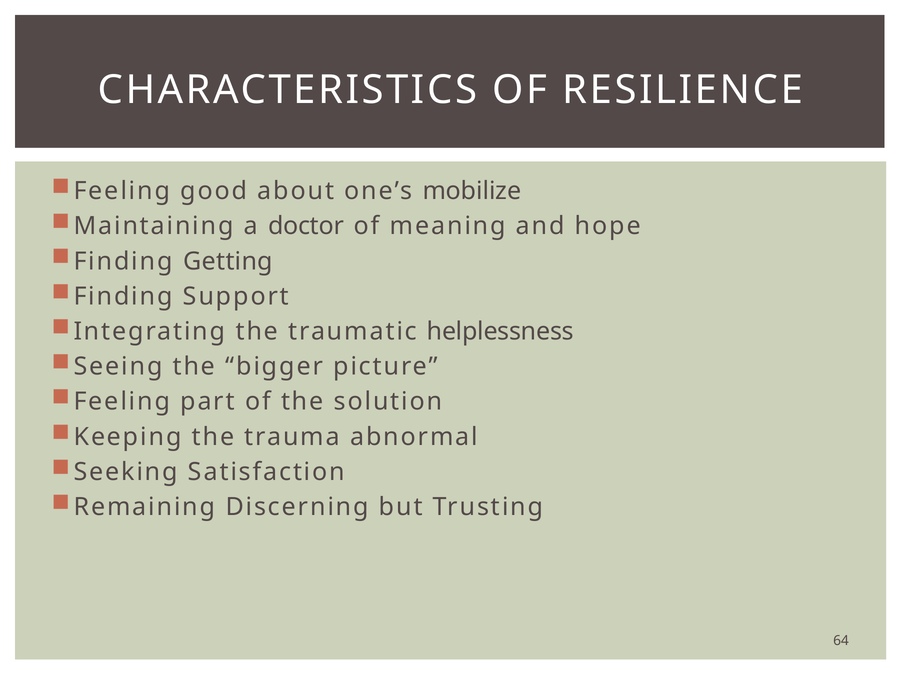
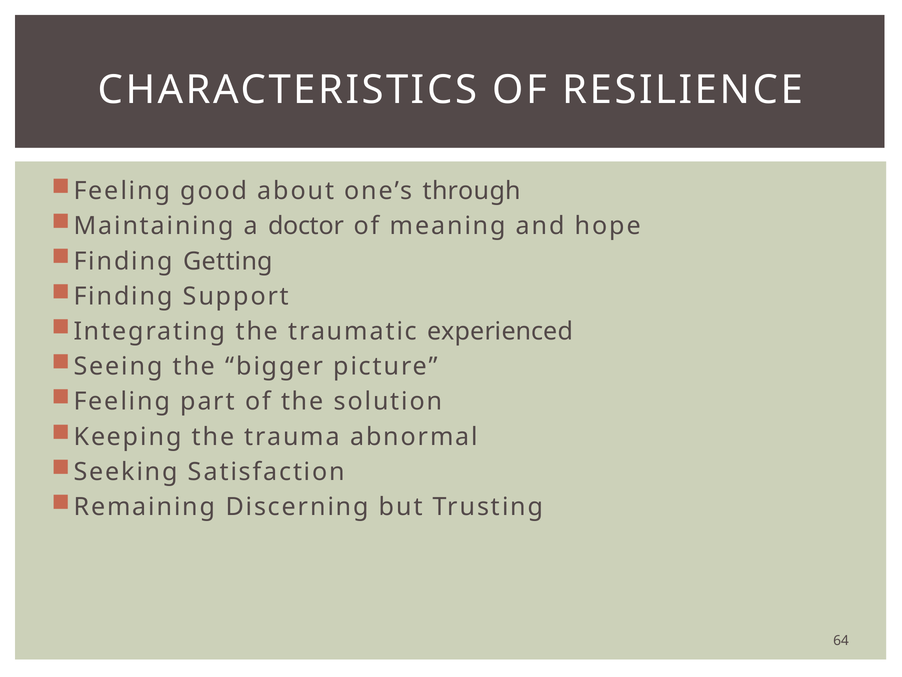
mobilize: mobilize -> through
helplessness: helplessness -> experienced
